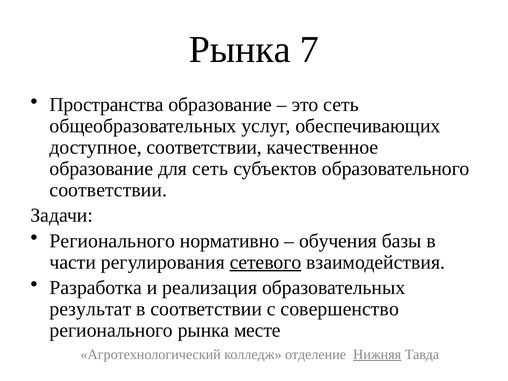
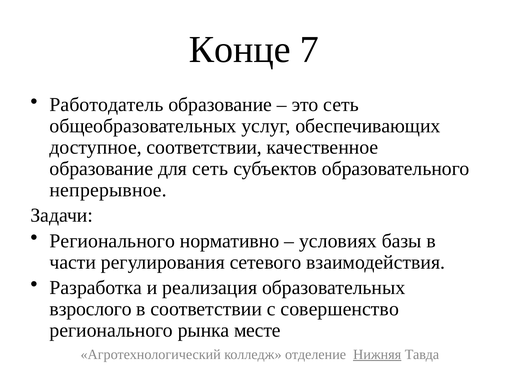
Рынка at (240, 50): Рынка -> Конце
Пространства: Пространства -> Работодатель
соответствии at (108, 190): соответствии -> непрерывное
обучения: обучения -> условиях
сетевого underline: present -> none
результат: результат -> взрослого
